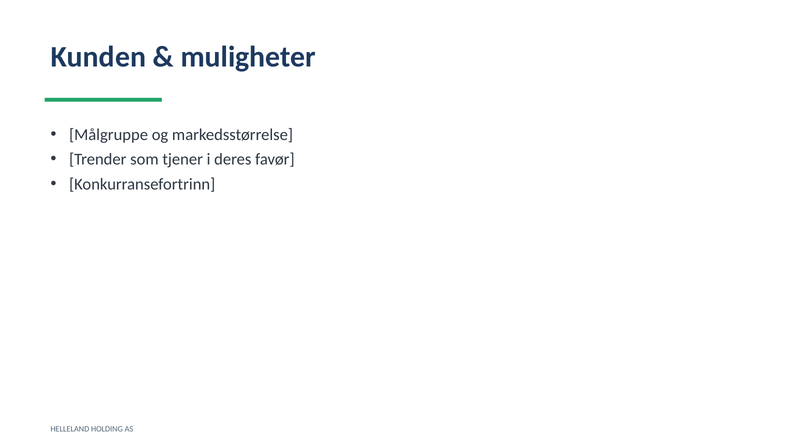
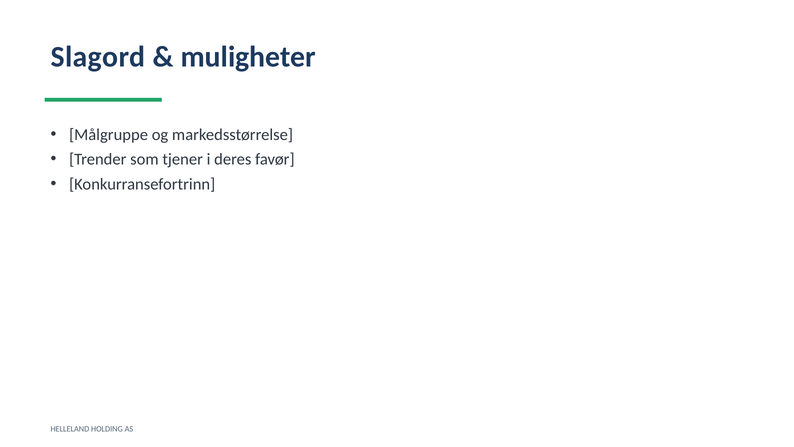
Kunden: Kunden -> Slagord
